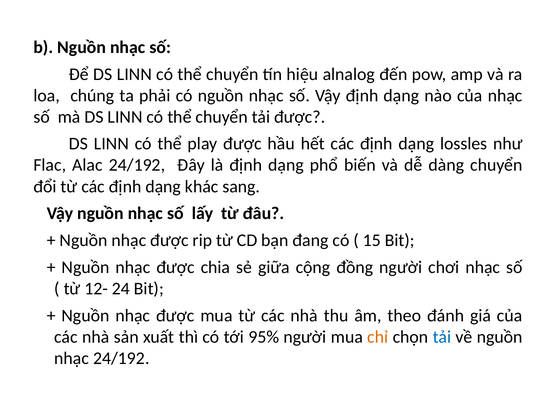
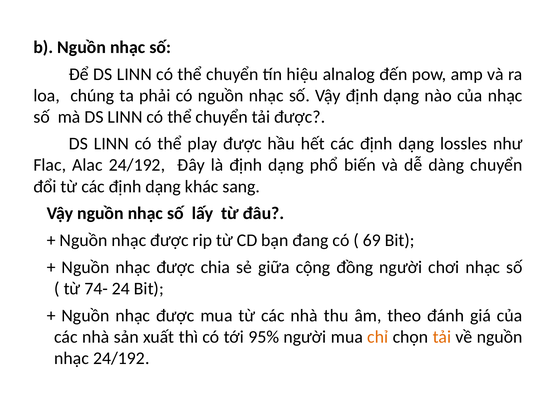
15: 15 -> 69
12-: 12- -> 74-
tải at (442, 337) colour: blue -> orange
